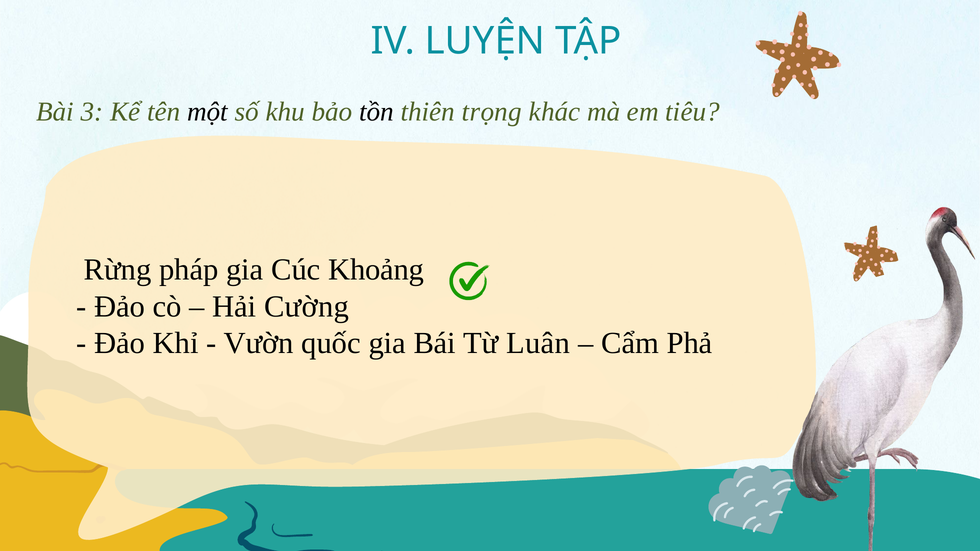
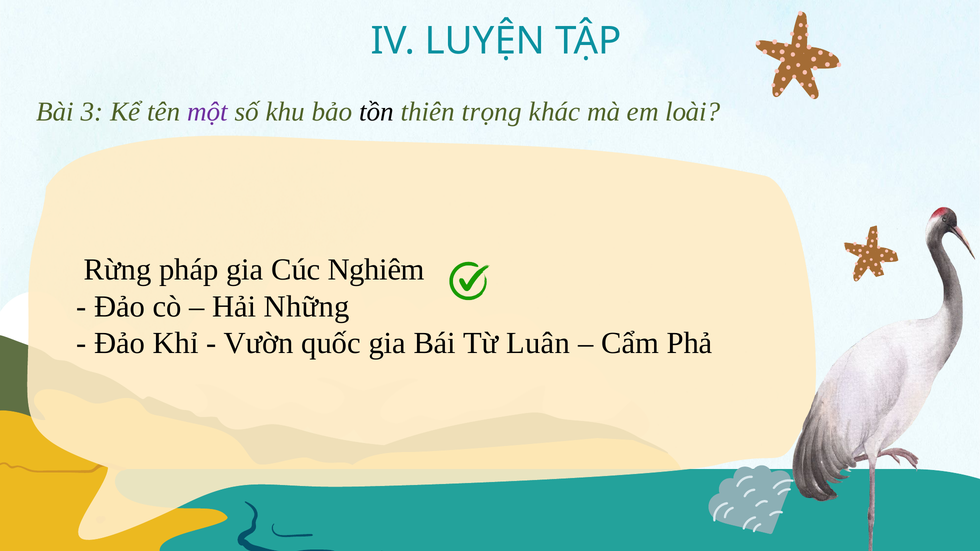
một colour: black -> purple
tiêu: tiêu -> loài
Khoảng: Khoảng -> Nghiêm
Cường: Cường -> Những
